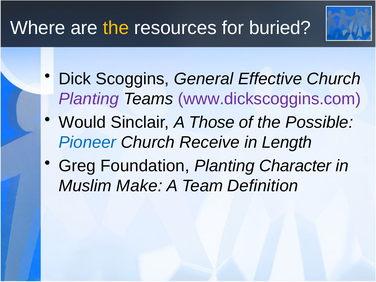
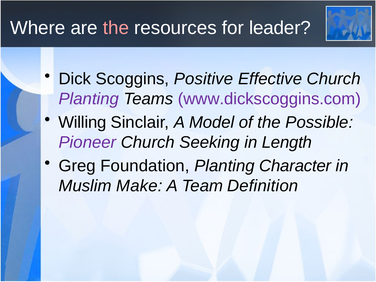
the at (116, 28) colour: yellow -> pink
buried: buried -> leader
General: General -> Positive
Would: Would -> Willing
Those: Those -> Model
Pioneer colour: blue -> purple
Receive: Receive -> Seeking
